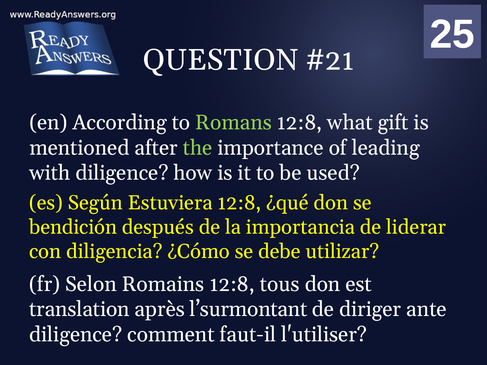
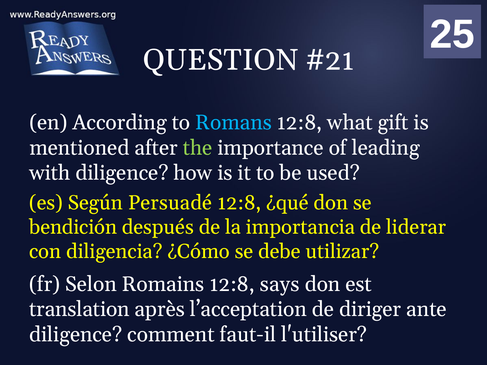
Romans colour: light green -> light blue
Estuviera: Estuviera -> Persuadé
tous: tous -> says
l’surmontant: l’surmontant -> l’acceptation
